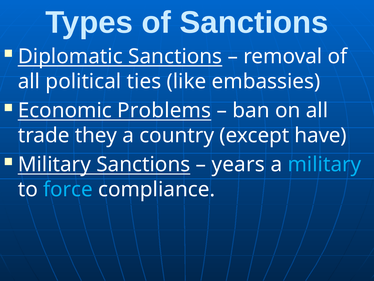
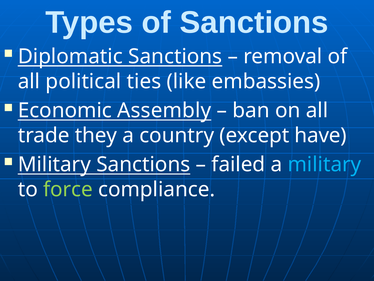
Problems: Problems -> Assembly
years: years -> failed
force colour: light blue -> light green
